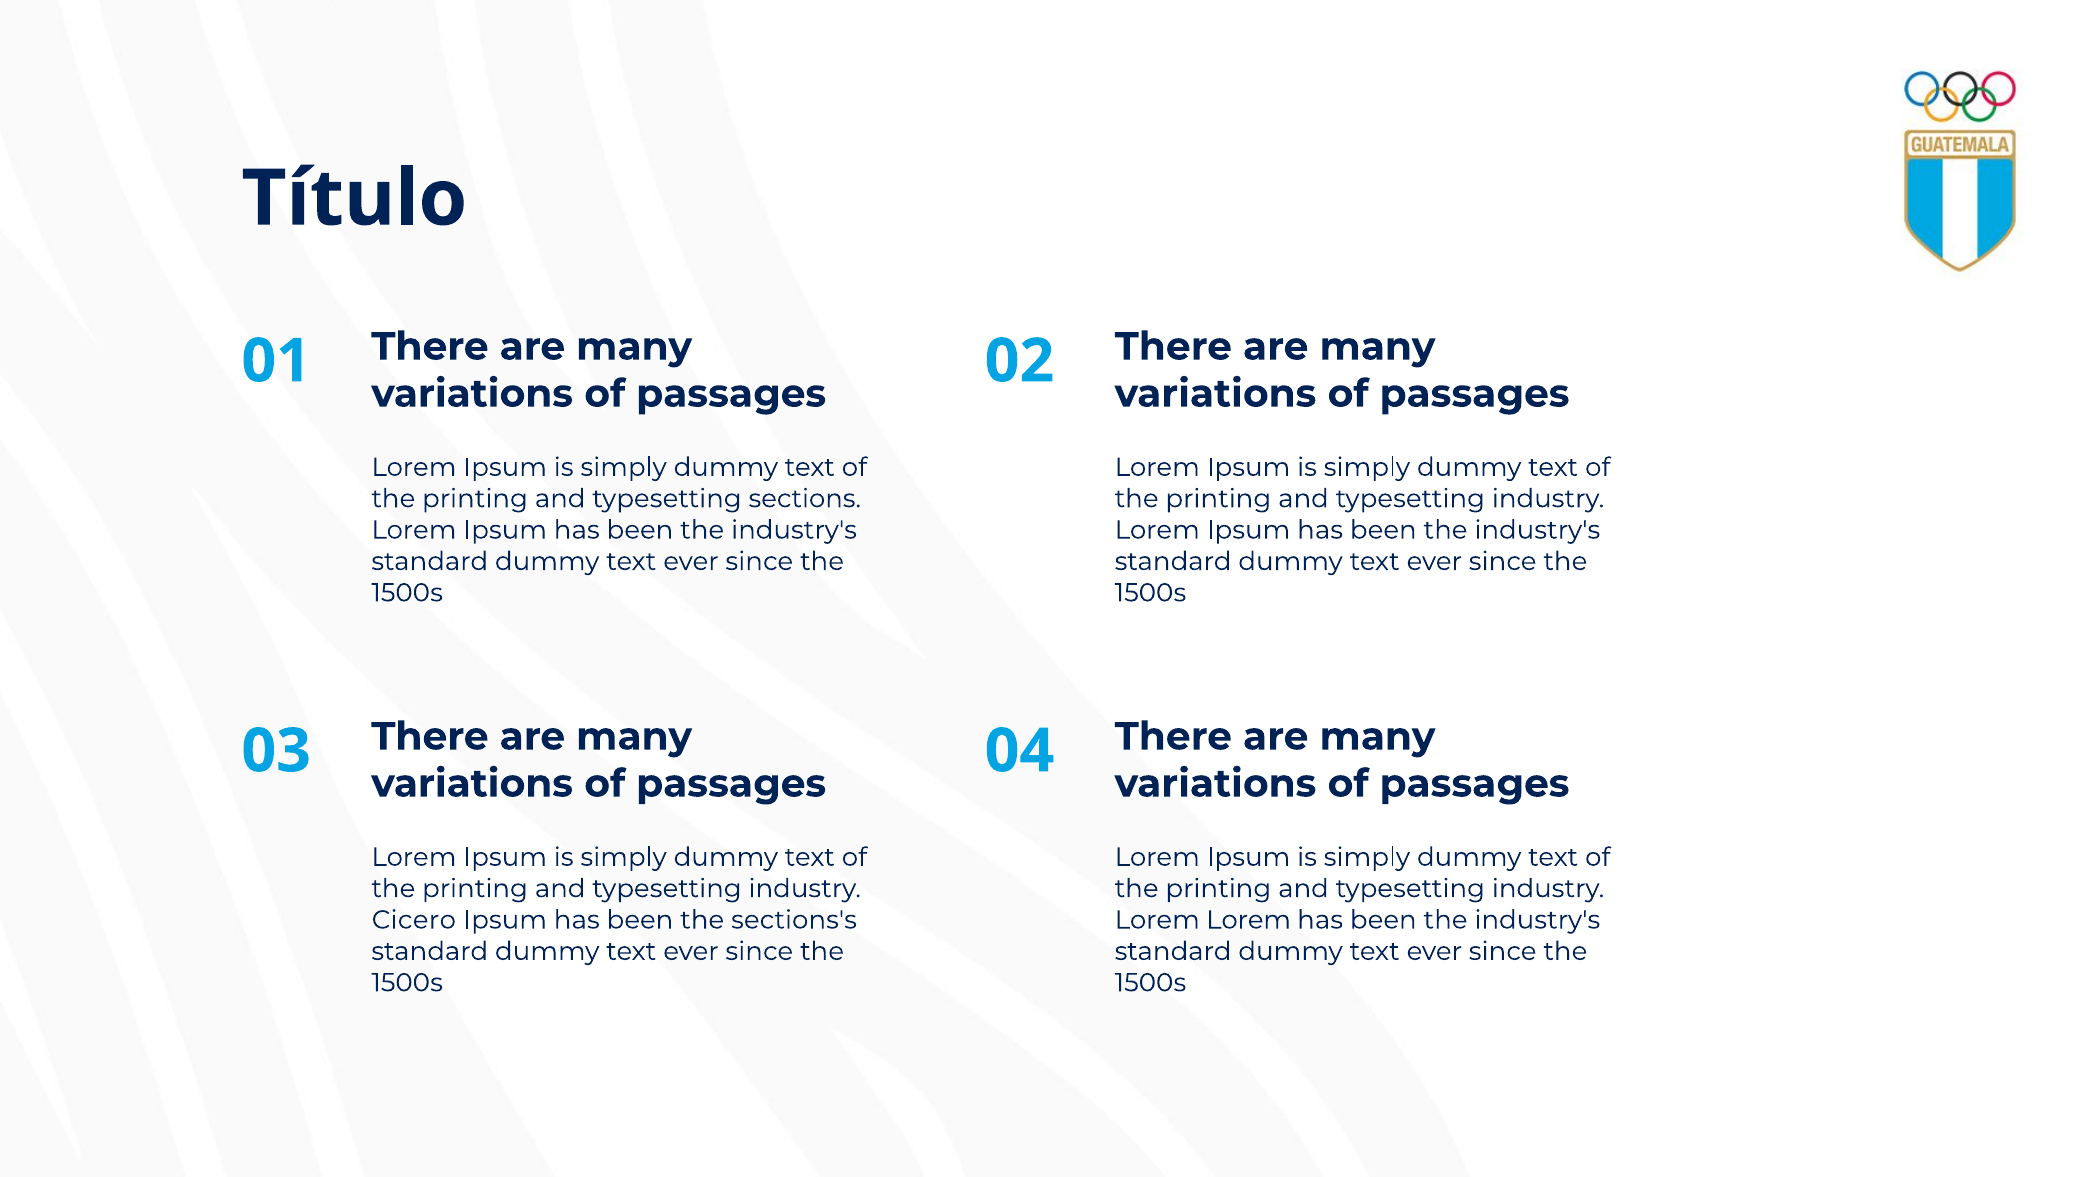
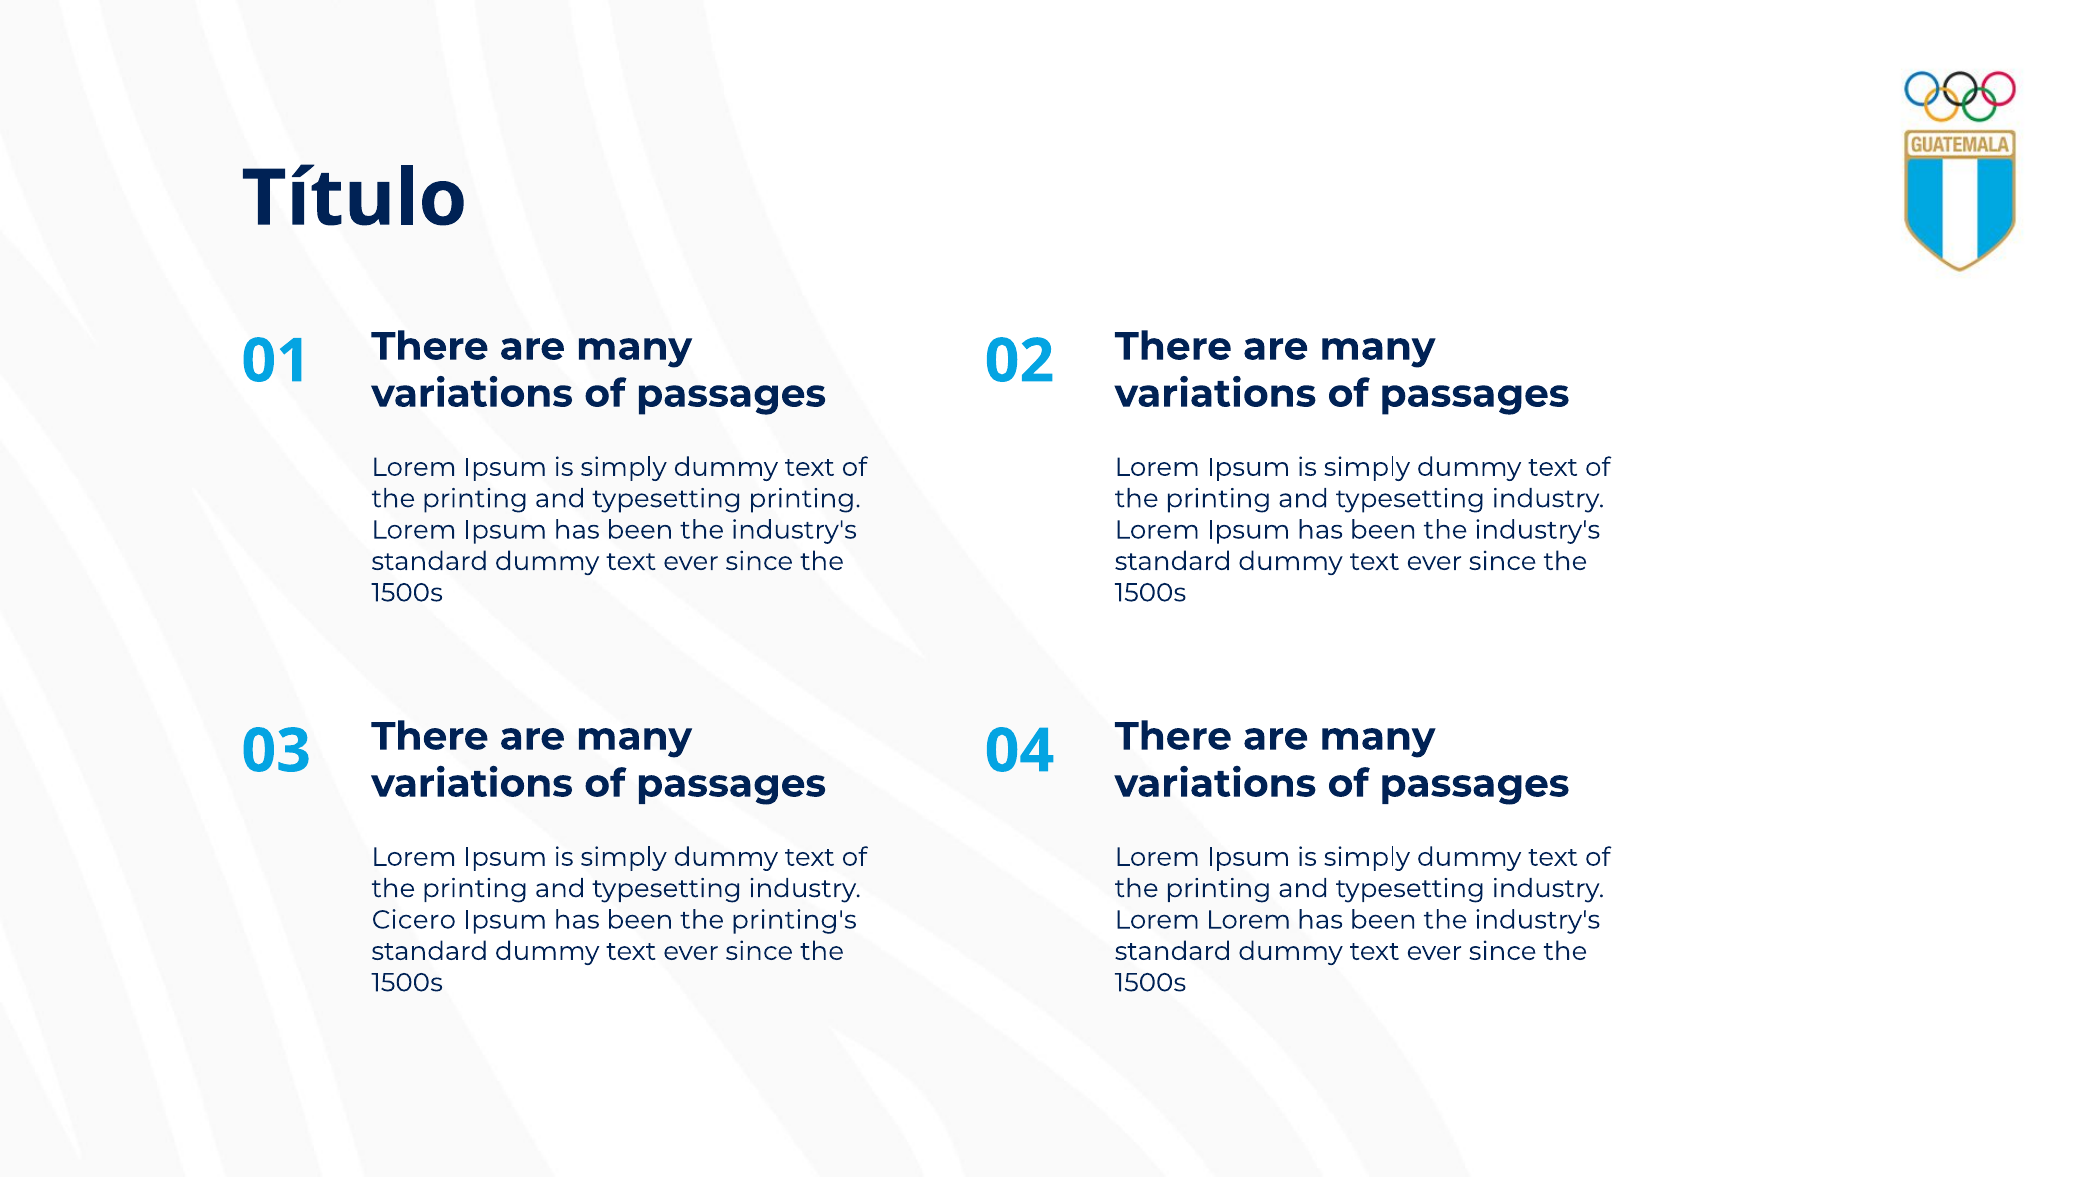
typesetting sections: sections -> printing
sections's: sections's -> printing's
